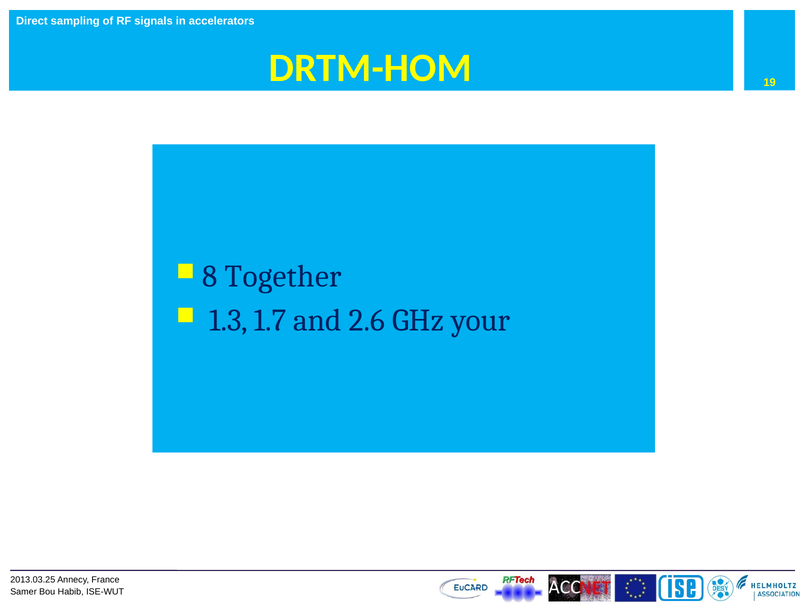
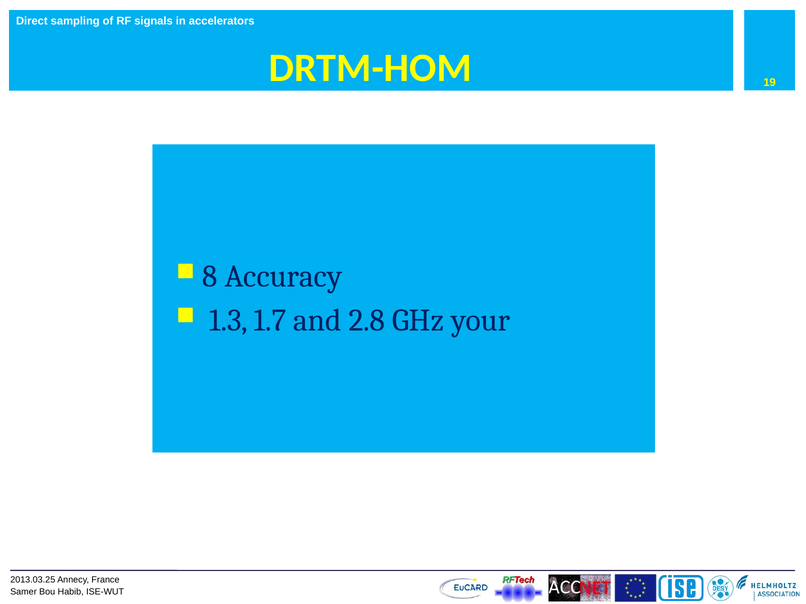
Together: Together -> Accuracy
2.6: 2.6 -> 2.8
